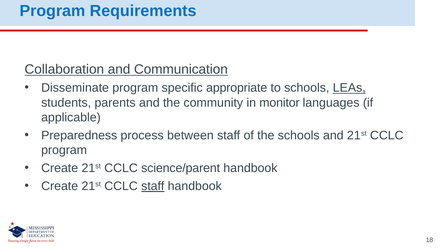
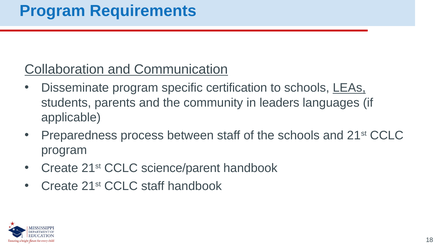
appropriate: appropriate -> certification
monitor: monitor -> leaders
staff at (153, 186) underline: present -> none
